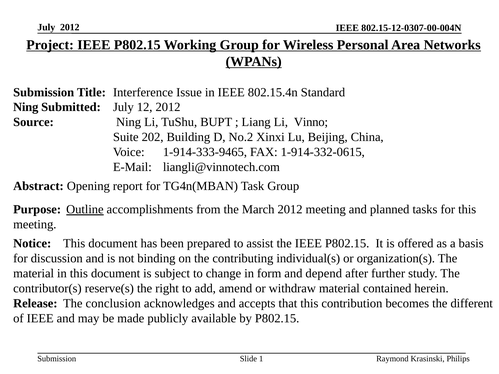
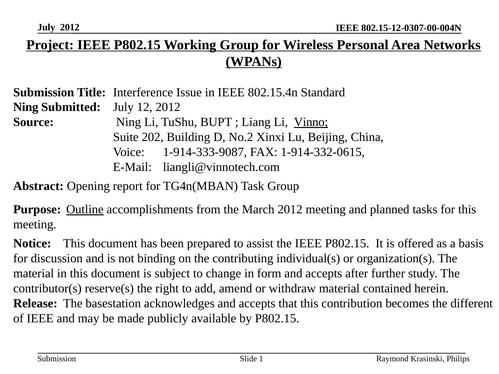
Vinno underline: none -> present
1-914-333-9465: 1-914-333-9465 -> 1-914-333-9087
form and depend: depend -> accepts
conclusion: conclusion -> basestation
